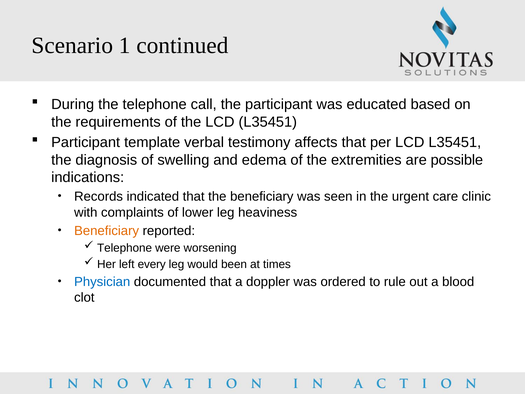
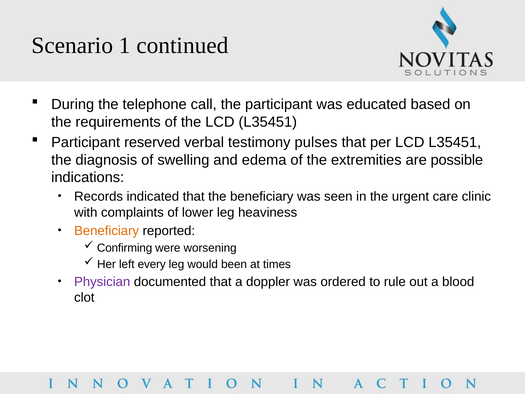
template: template -> reserved
affects: affects -> pulses
Telephone at (125, 248): Telephone -> Confirming
Physician colour: blue -> purple
